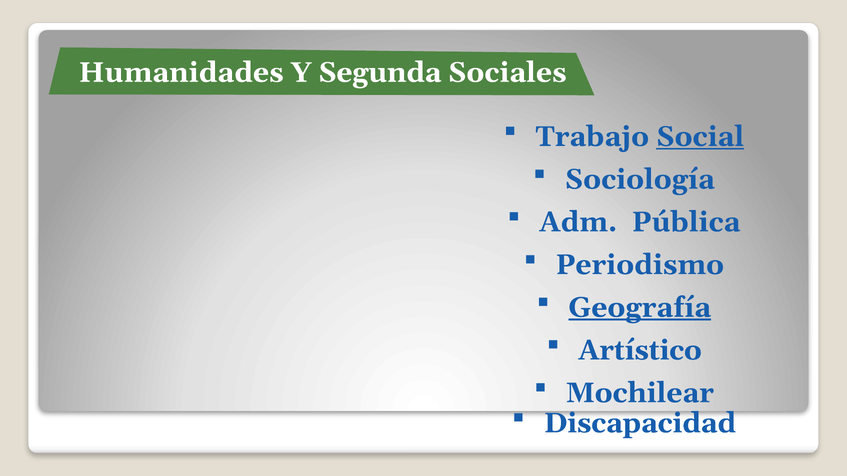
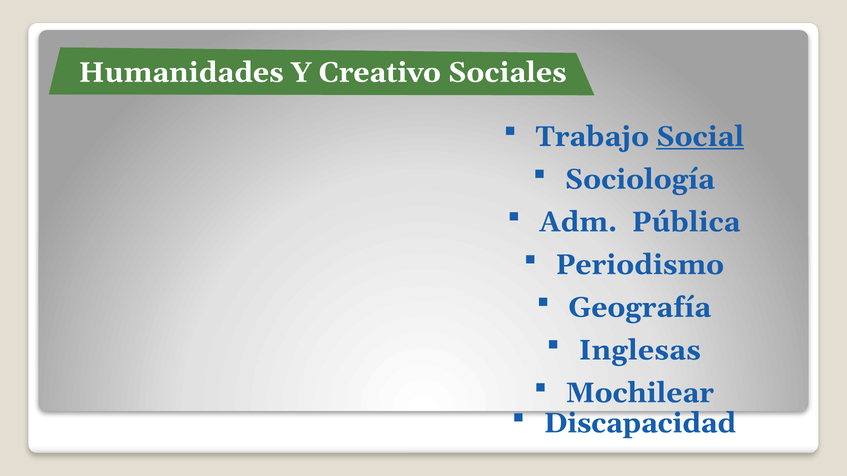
Segunda: Segunda -> Creativo
Geografía underline: present -> none
Artístico: Artístico -> Inglesas
